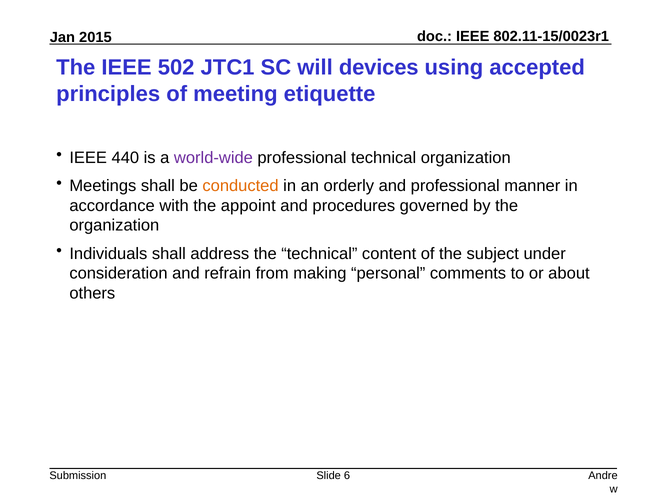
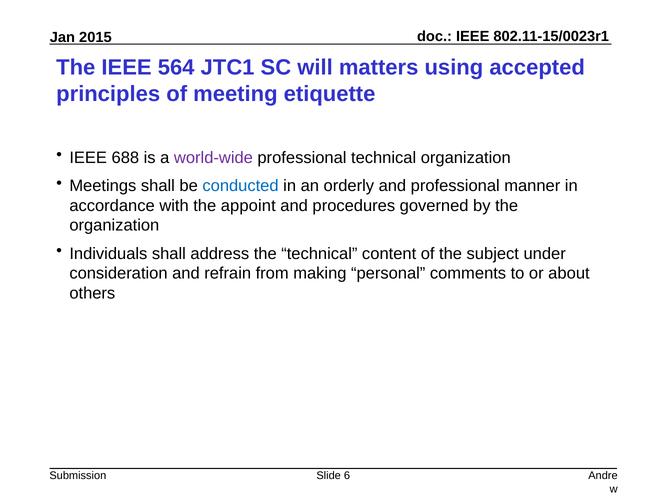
502: 502 -> 564
devices: devices -> matters
440: 440 -> 688
conducted colour: orange -> blue
